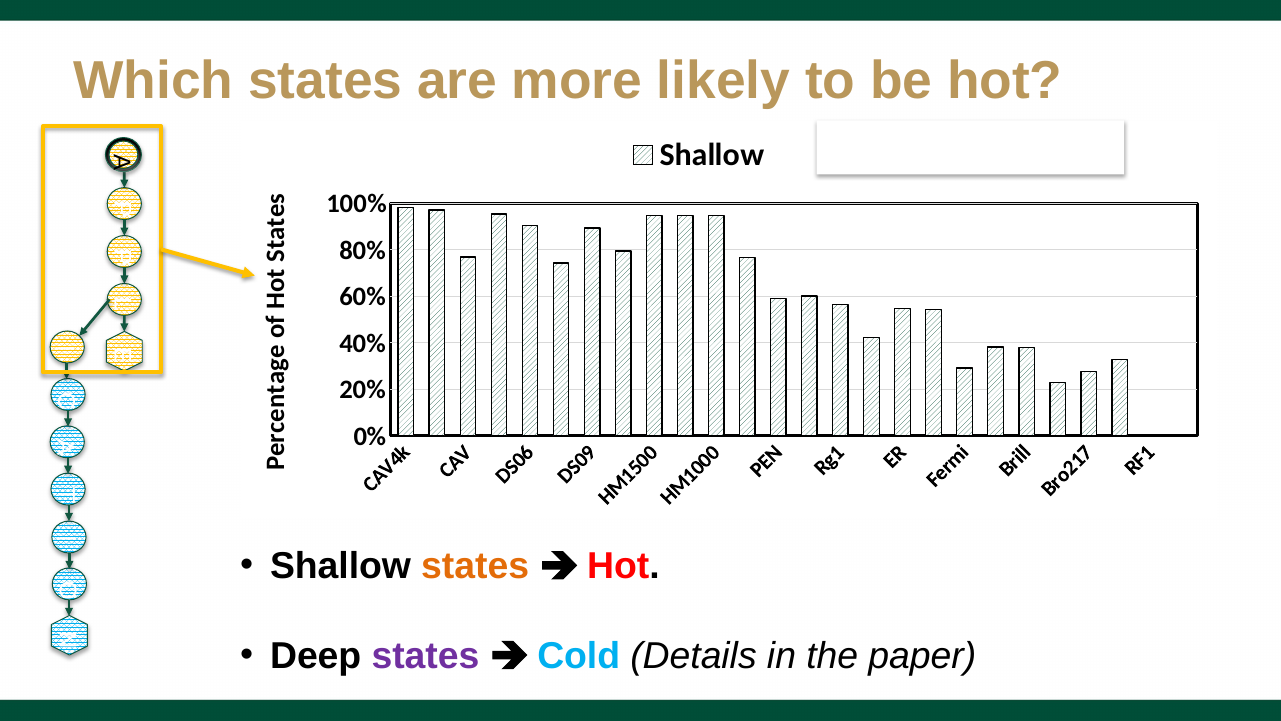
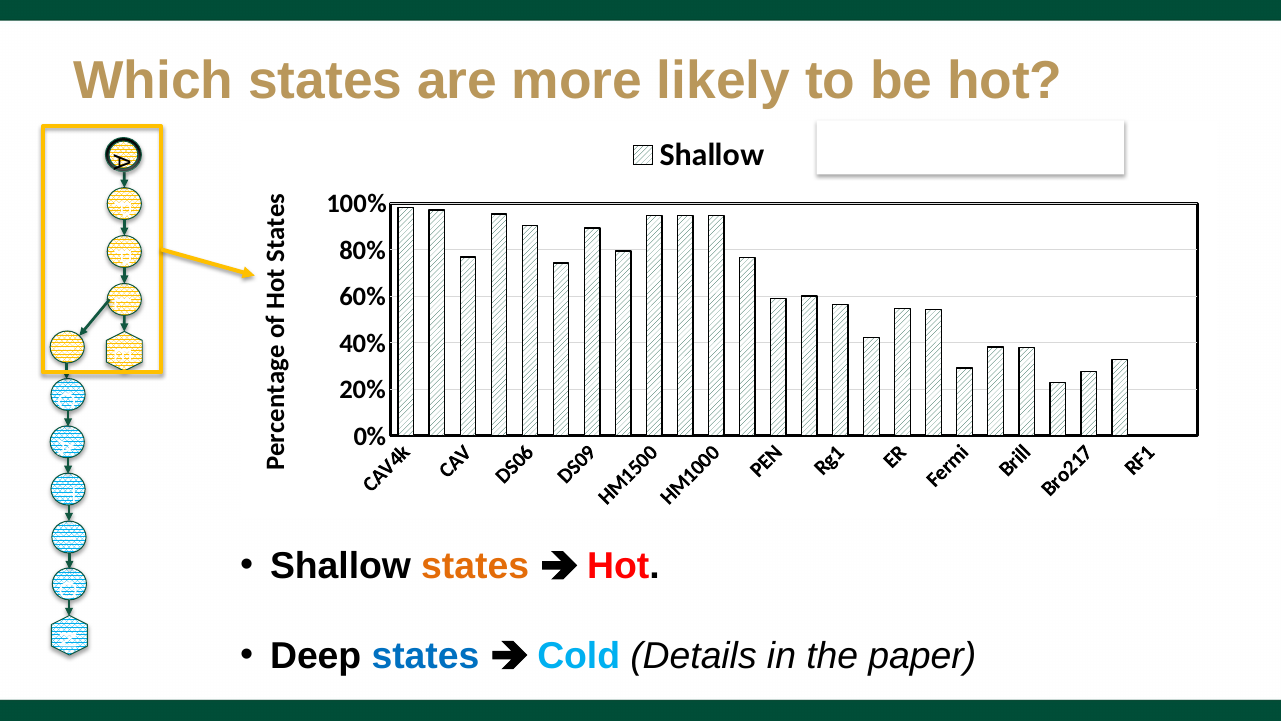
states at (425, 656) colour: purple -> blue
